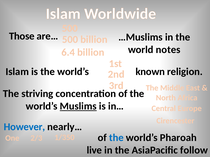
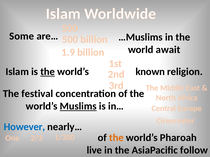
Those: Those -> Some
notes: notes -> await
6.4: 6.4 -> 1.9
the at (48, 72) underline: none -> present
striving: striving -> festival
the at (116, 138) colour: blue -> orange
